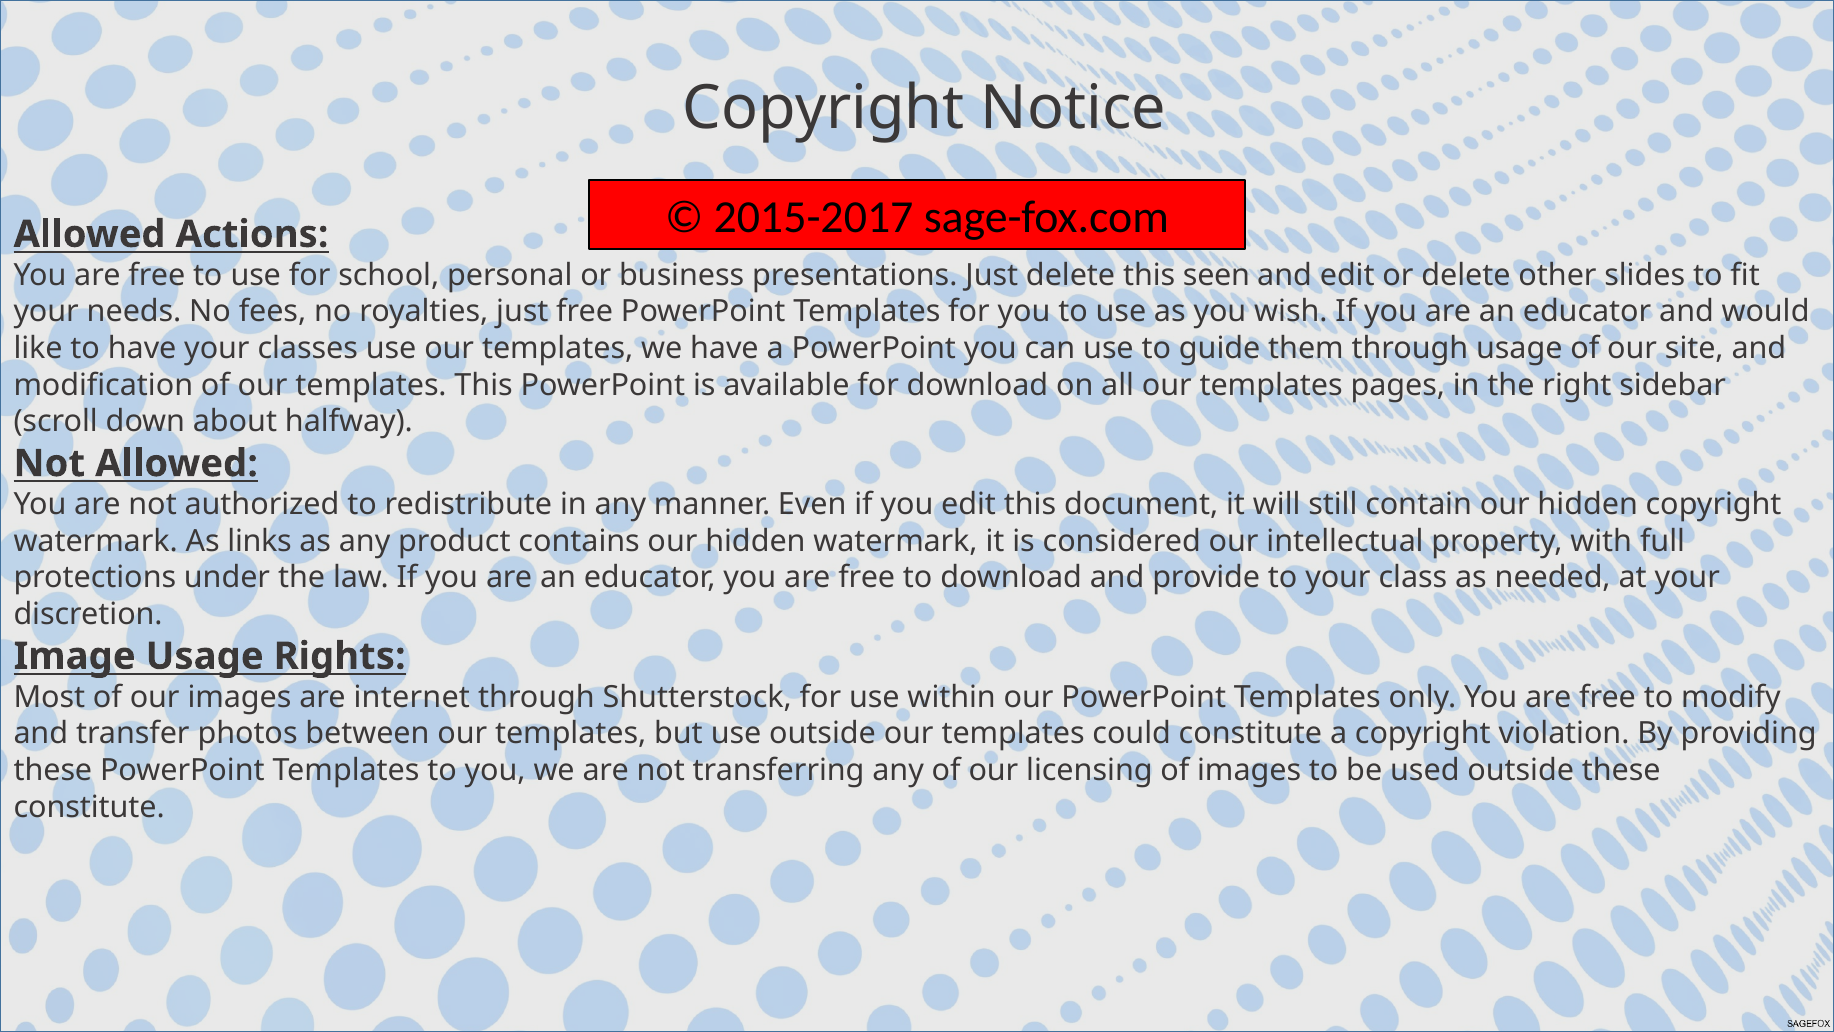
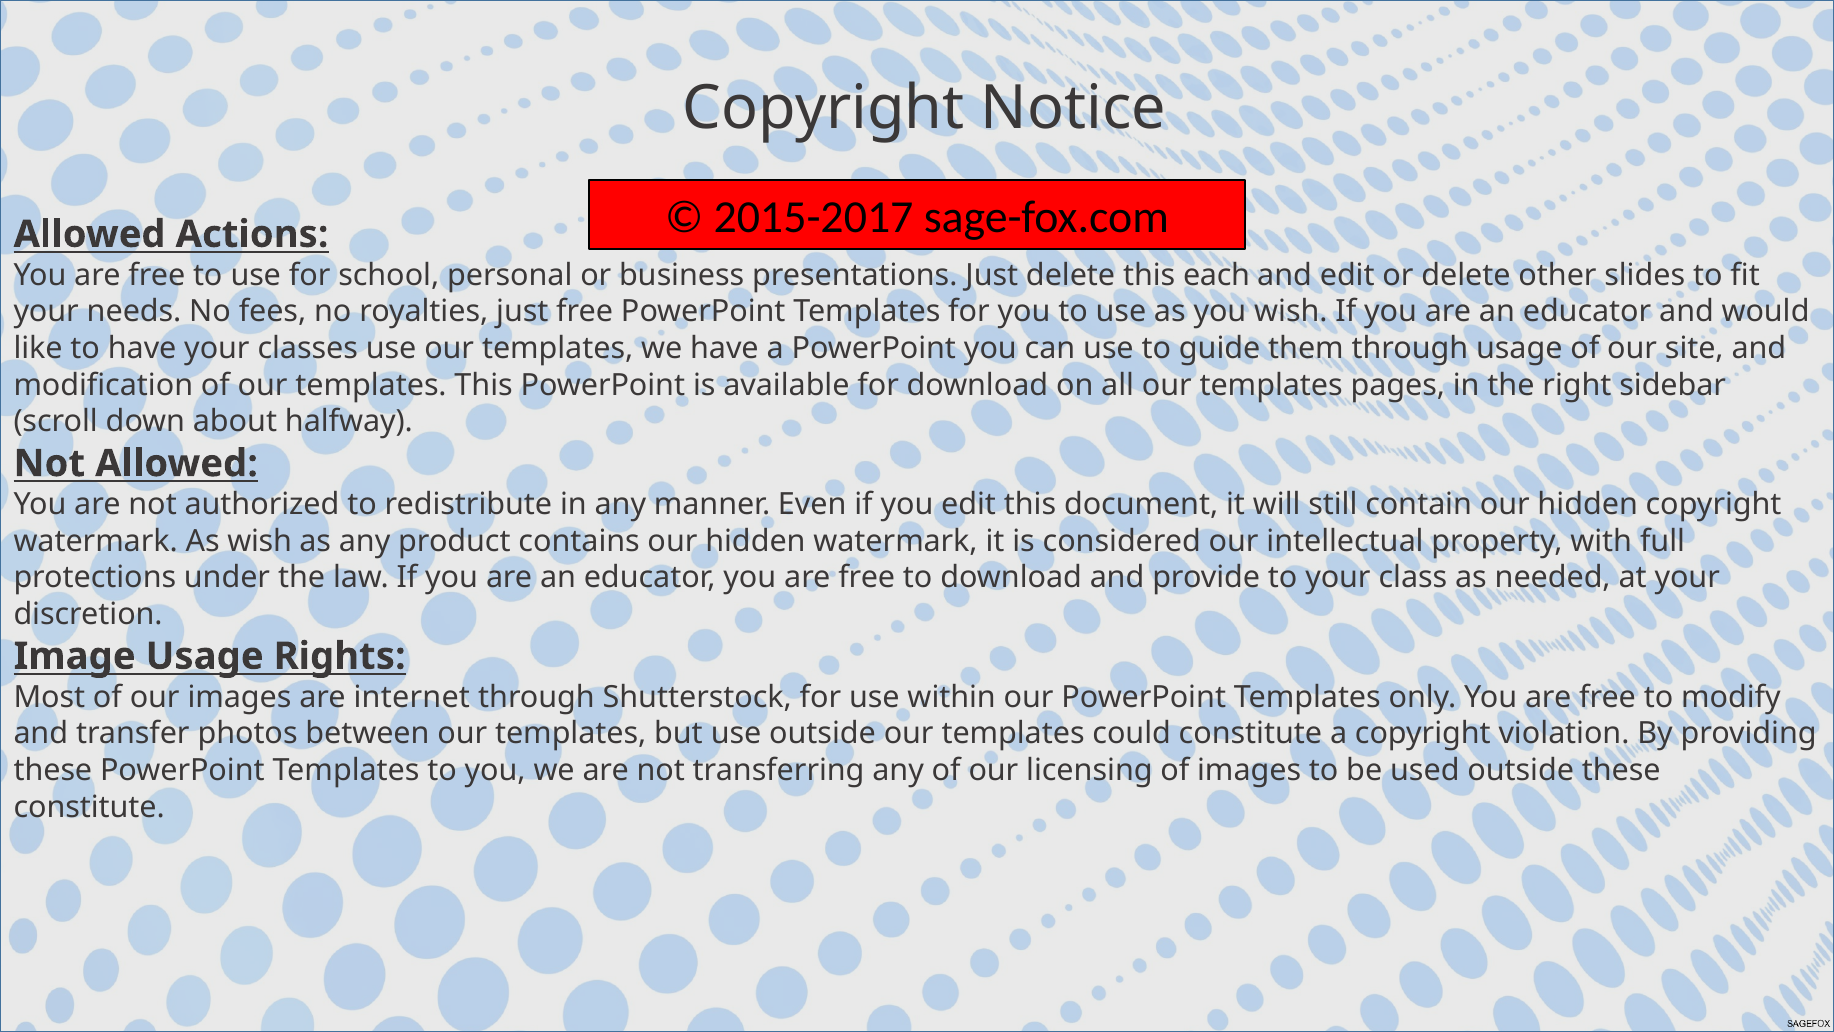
seen: seen -> each
As links: links -> wish
